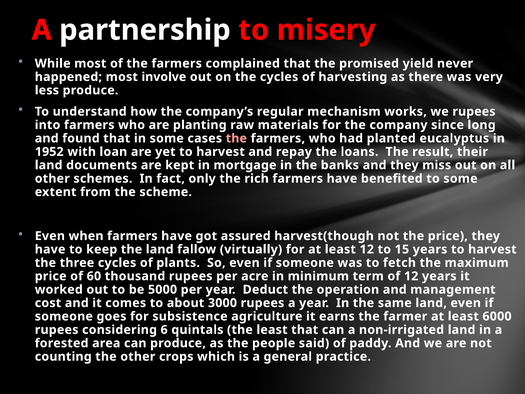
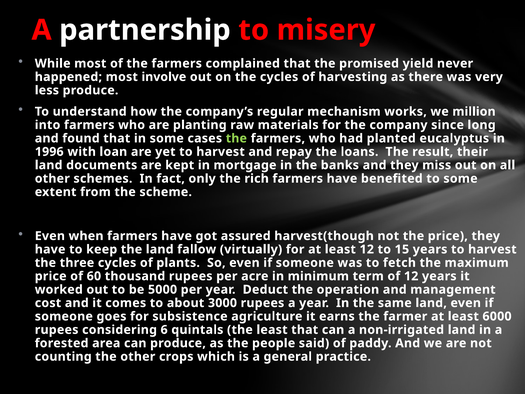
we rupees: rupees -> million
the at (236, 138) colour: pink -> light green
1952: 1952 -> 1996
